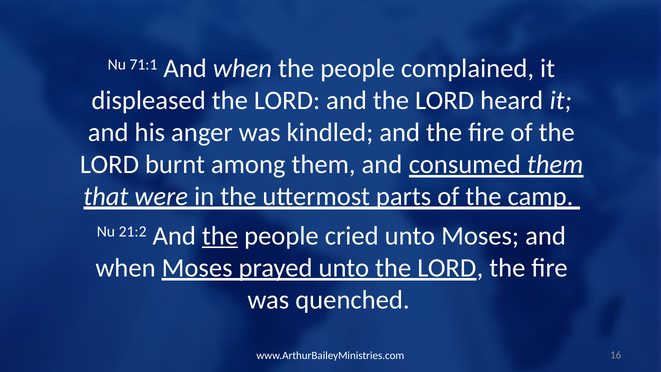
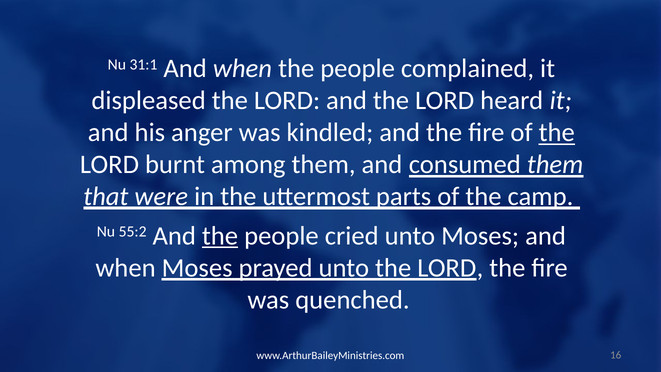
71:1: 71:1 -> 31:1
the at (557, 133) underline: none -> present
21:2: 21:2 -> 55:2
